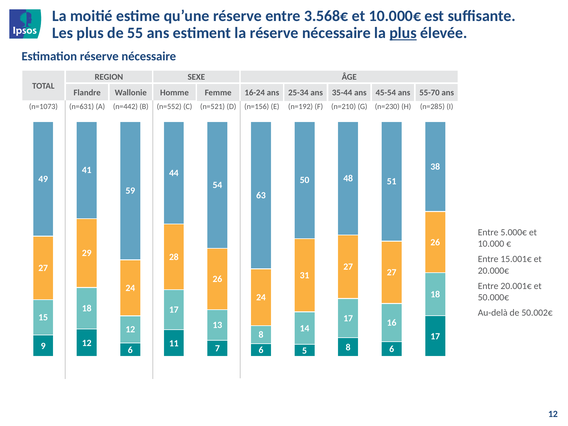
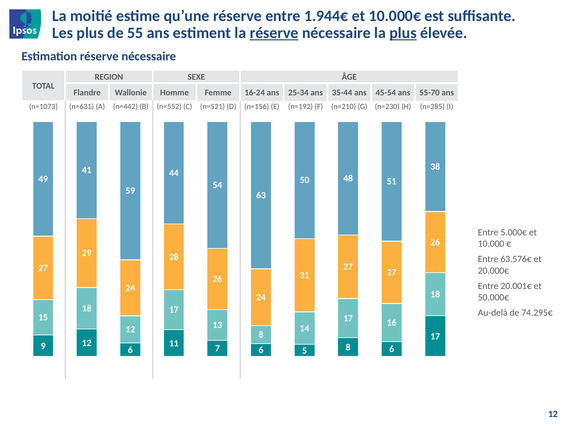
3.568€: 3.568€ -> 1.944€
réserve at (274, 33) underline: none -> present
15.001€: 15.001€ -> 63.576€
50.002€: 50.002€ -> 74.295€
